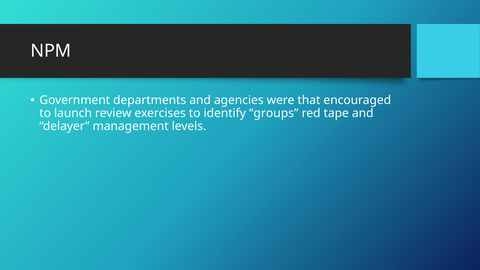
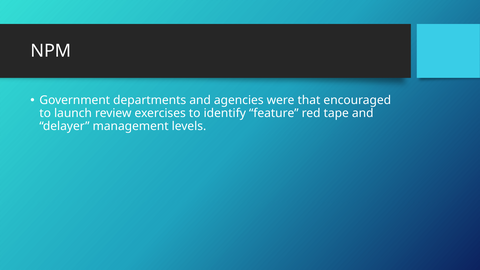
groups: groups -> feature
